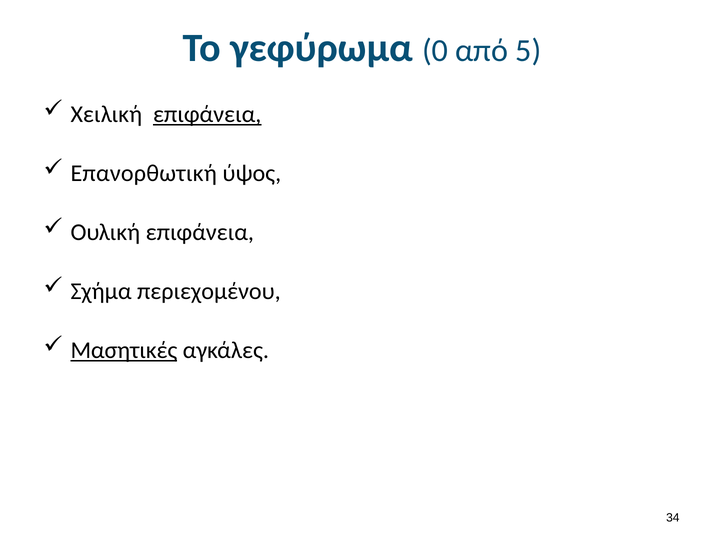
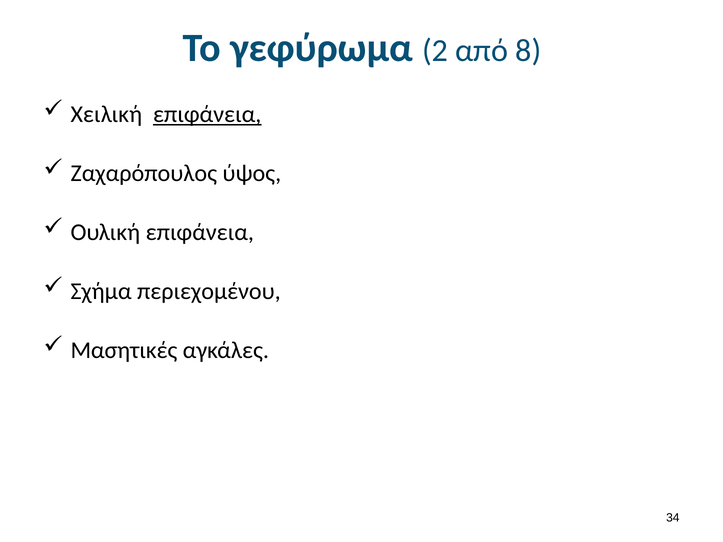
0: 0 -> 2
5: 5 -> 8
Επανορθωτική: Επανορθωτική -> Ζαχαρόπουλος
Μασητικές underline: present -> none
